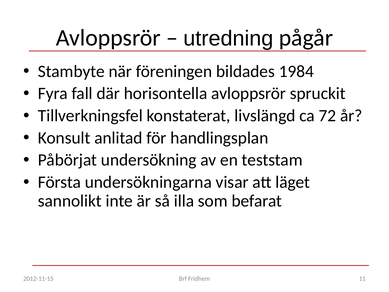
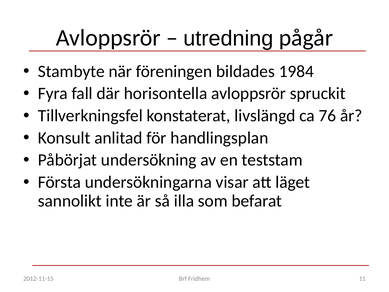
72: 72 -> 76
